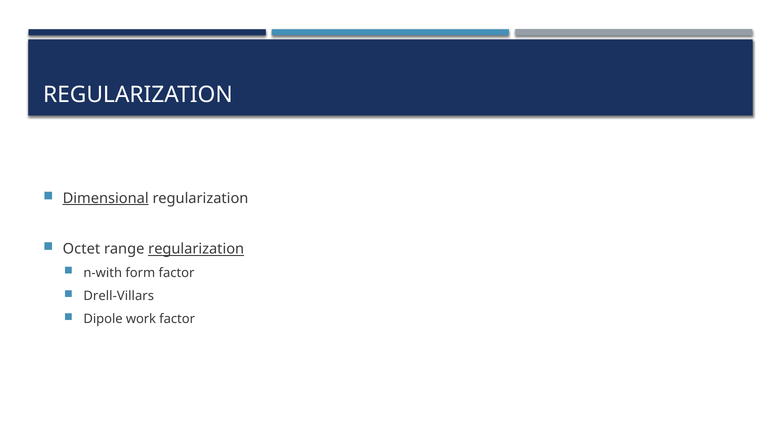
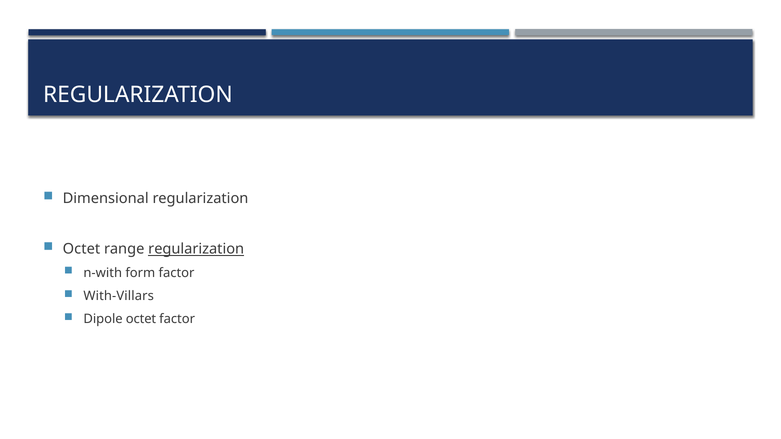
Dimensional underline: present -> none
Drell-Villars: Drell-Villars -> With-Villars
Dipole work: work -> octet
